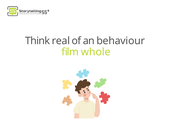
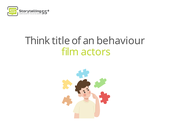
real: real -> title
whole: whole -> actors
